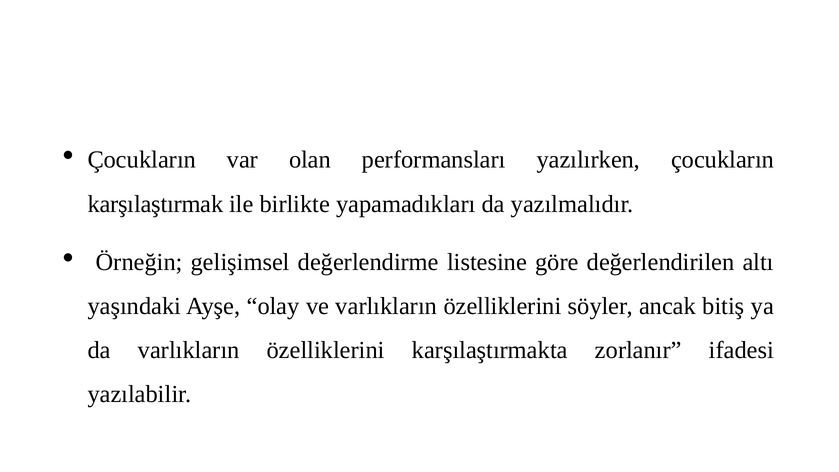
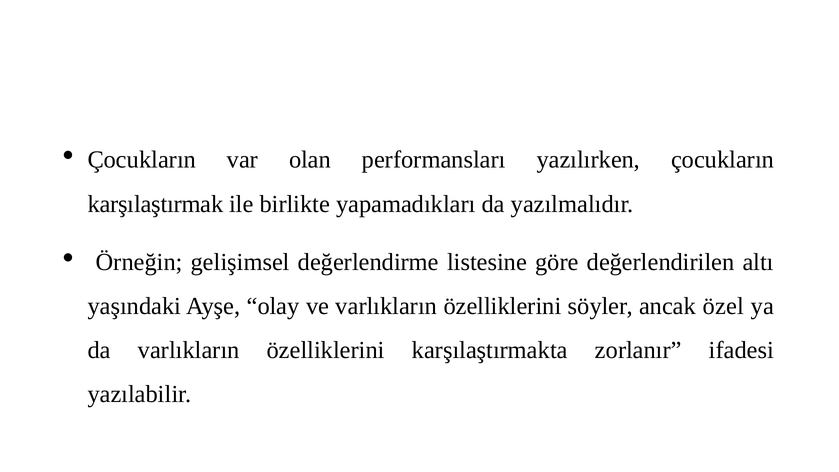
bitiş: bitiş -> özel
